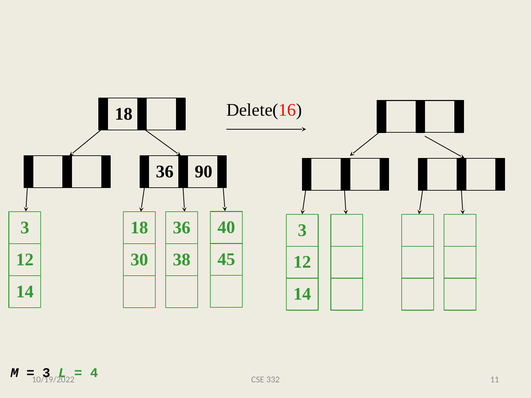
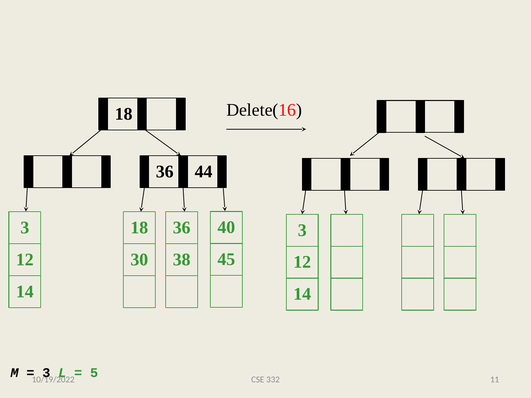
90: 90 -> 44
4: 4 -> 5
